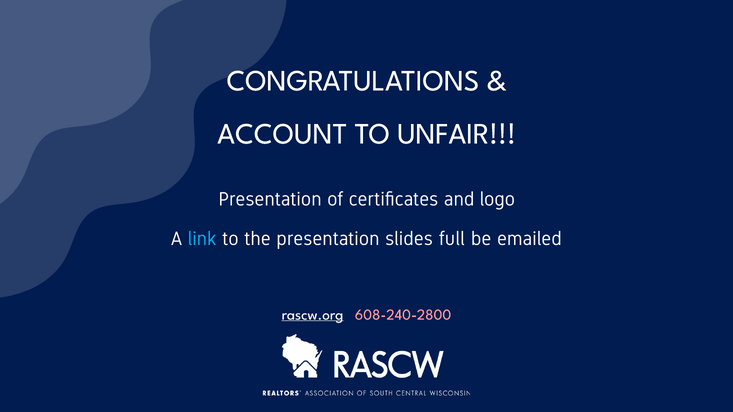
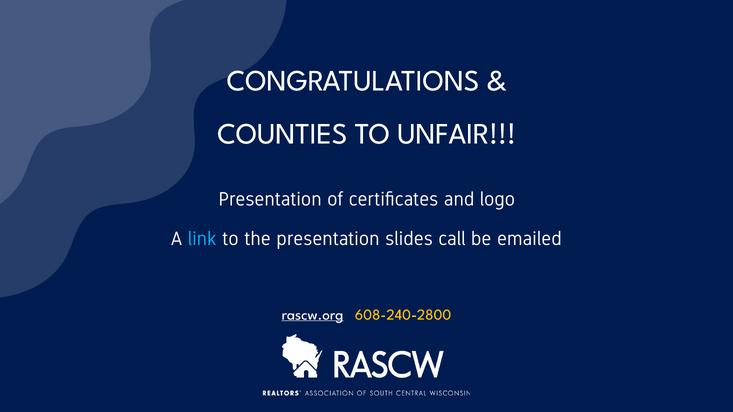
ACCOUNT: ACCOUNT -> COUNTIES
full: full -> call
608-240-2800 colour: pink -> yellow
